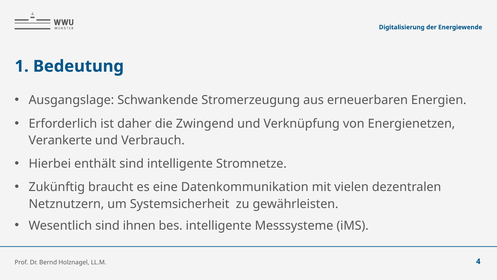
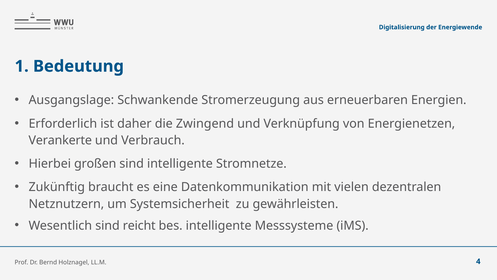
enthält: enthält -> großen
ihnen: ihnen -> reicht
